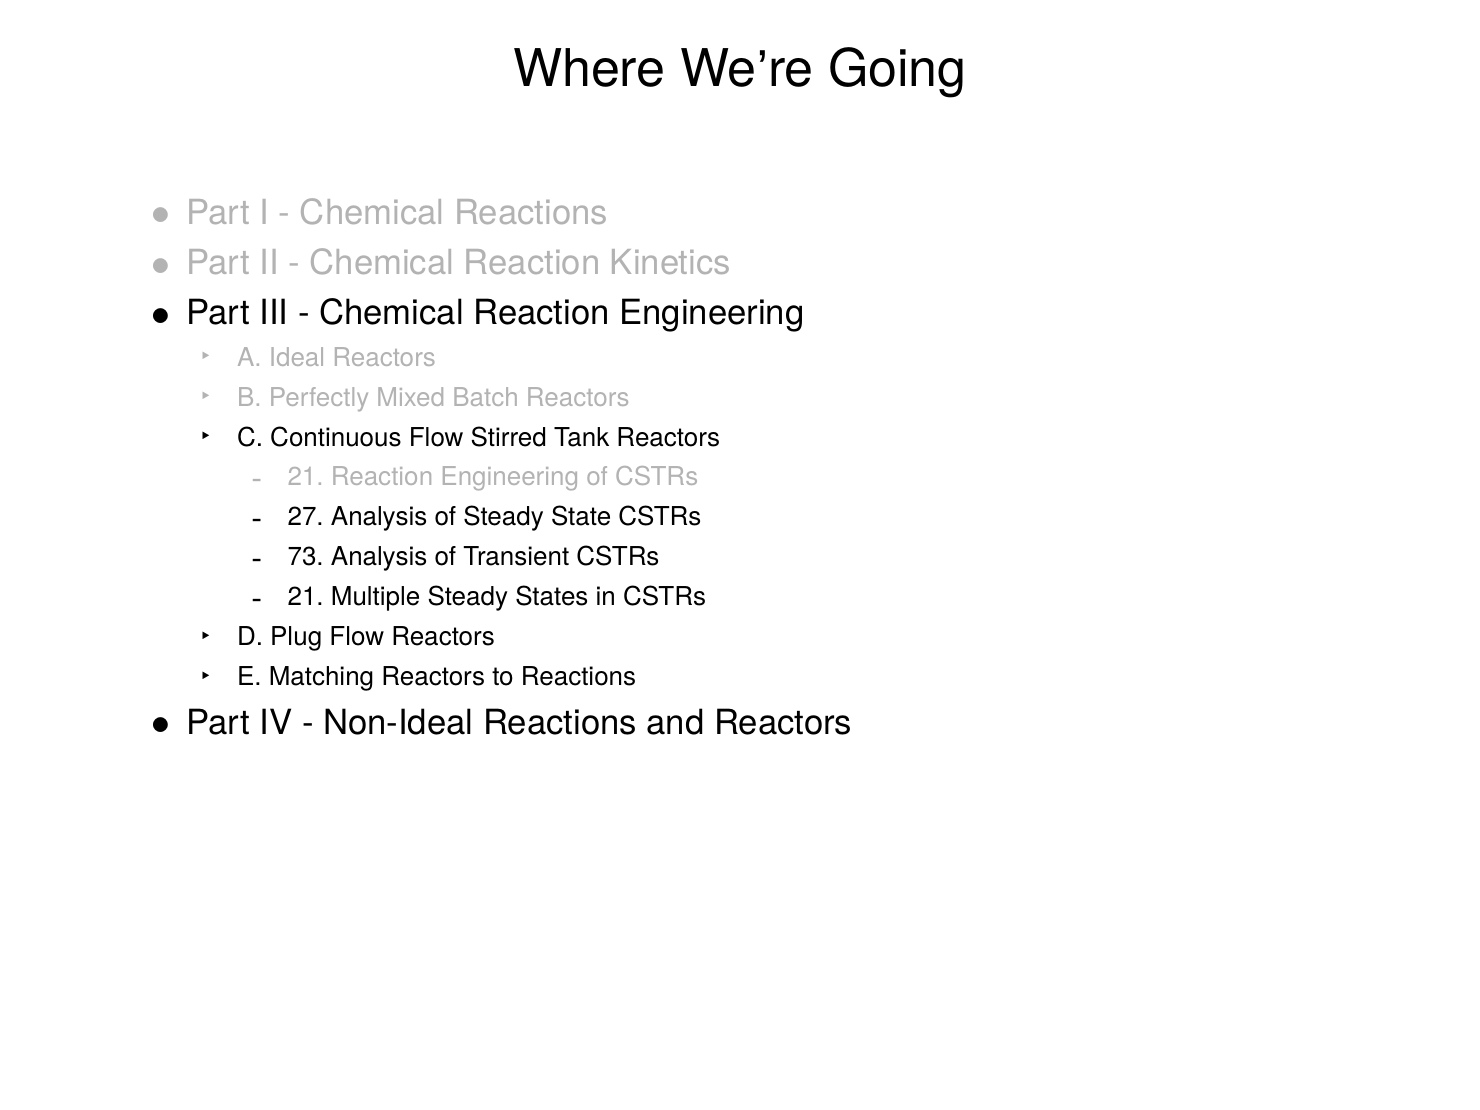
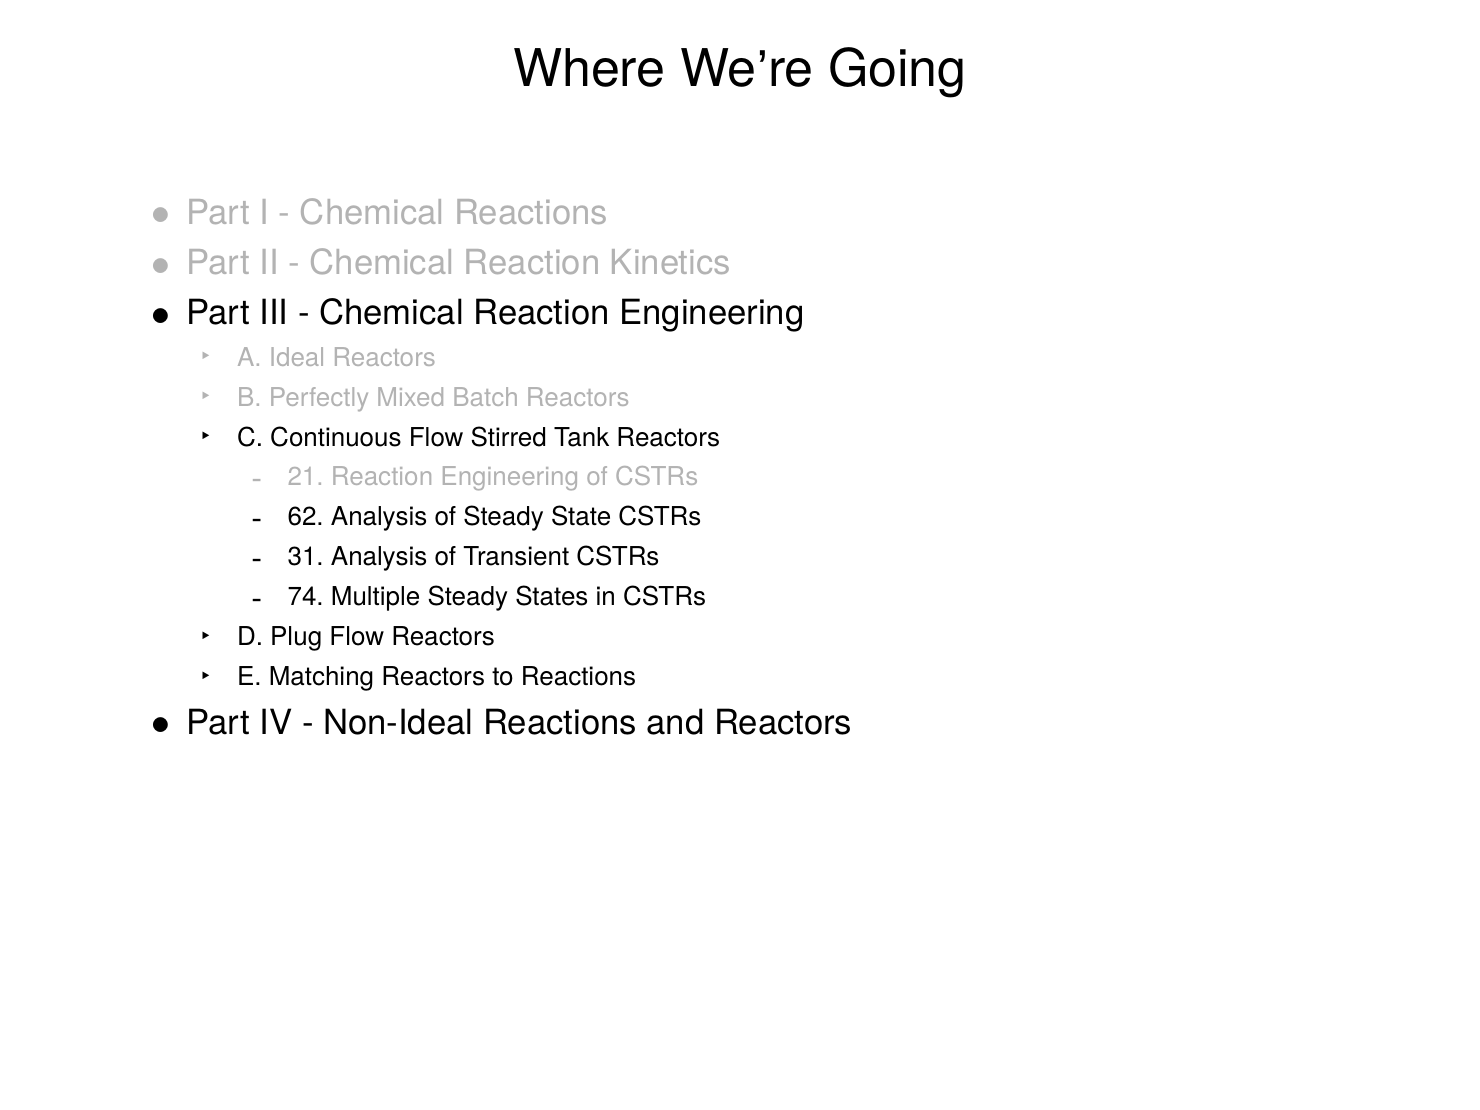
27: 27 -> 62
73: 73 -> 31
21 at (306, 597): 21 -> 74
